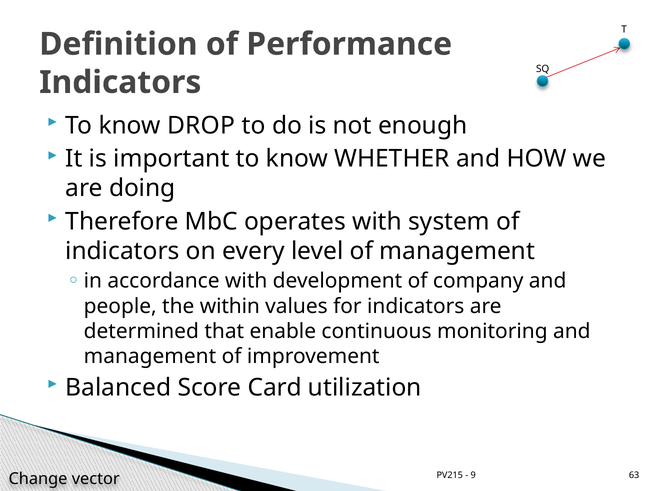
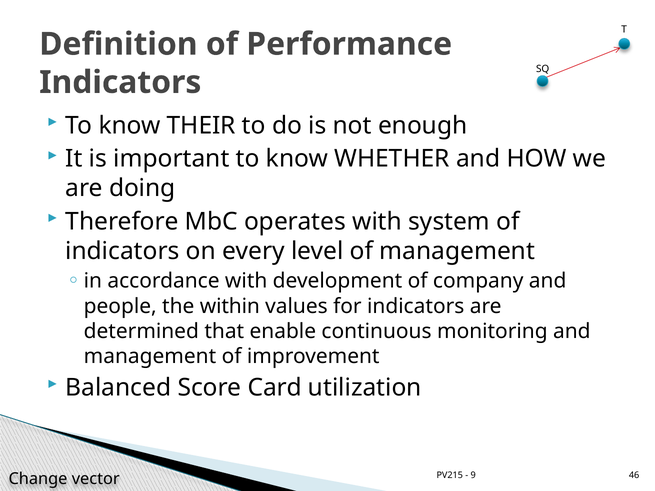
DROP: DROP -> THEIR
63: 63 -> 46
